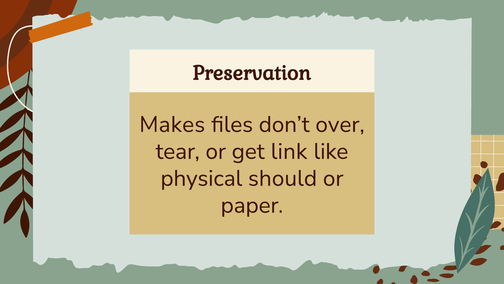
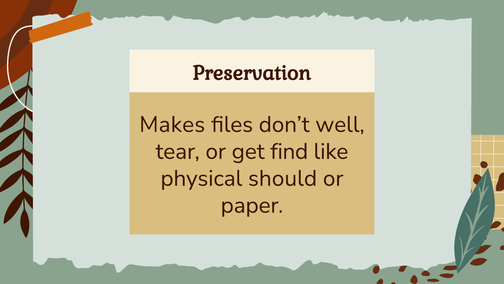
over: over -> well
link: link -> find
